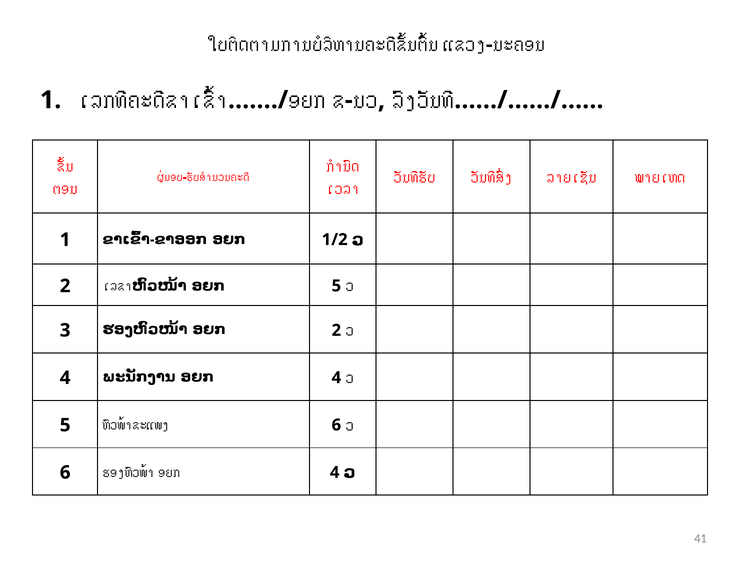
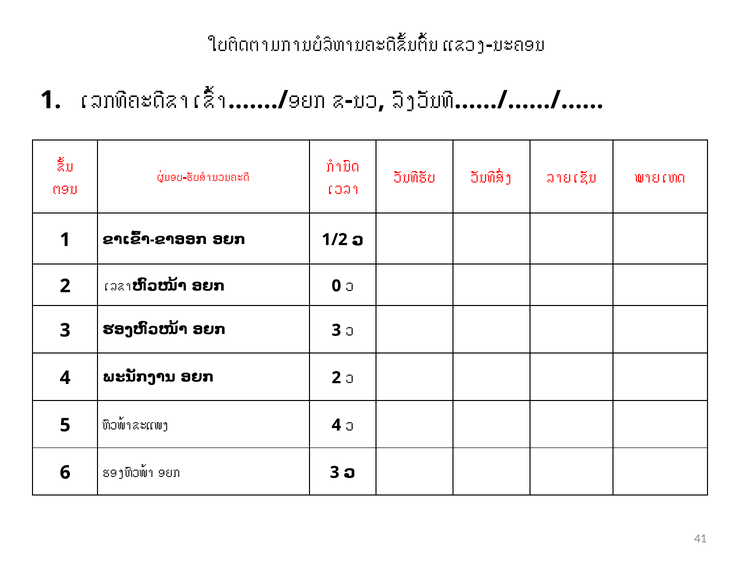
5 at (336, 286): 5 -> 0
2 at (336, 330): 2 -> 3
4 at (336, 378): 4 -> 2
6 at (336, 425): 6 -> 4
4 at (335, 472): 4 -> 3
